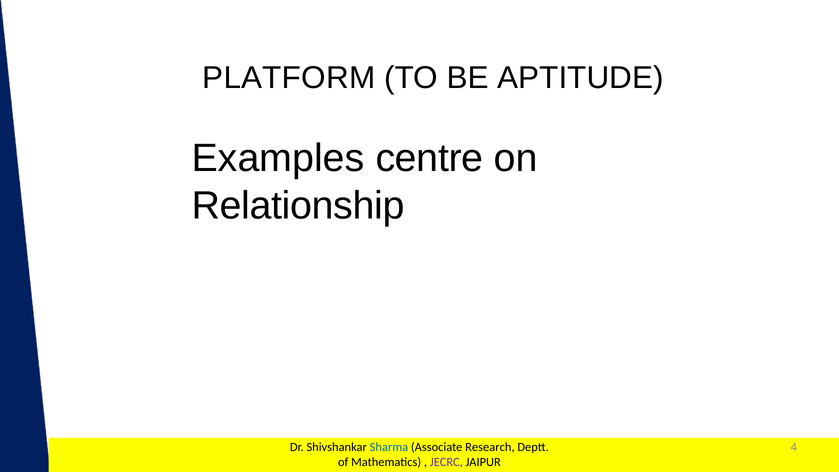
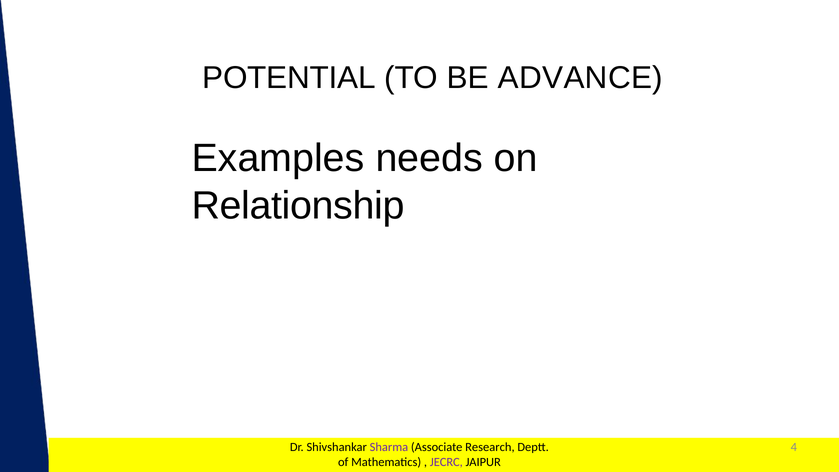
PLATFORM: PLATFORM -> POTENTIAL
APTITUDE: APTITUDE -> ADVANCE
centre: centre -> needs
Sharma colour: blue -> purple
